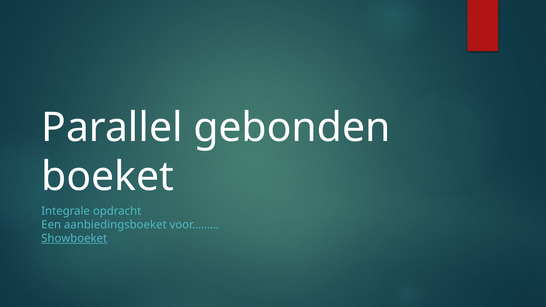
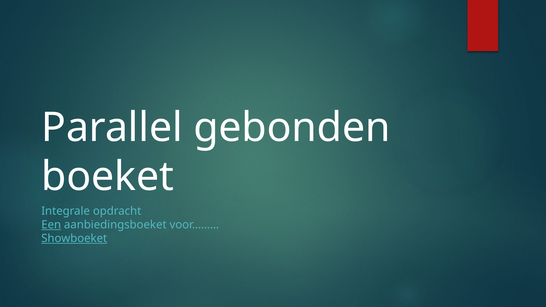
Een underline: none -> present
